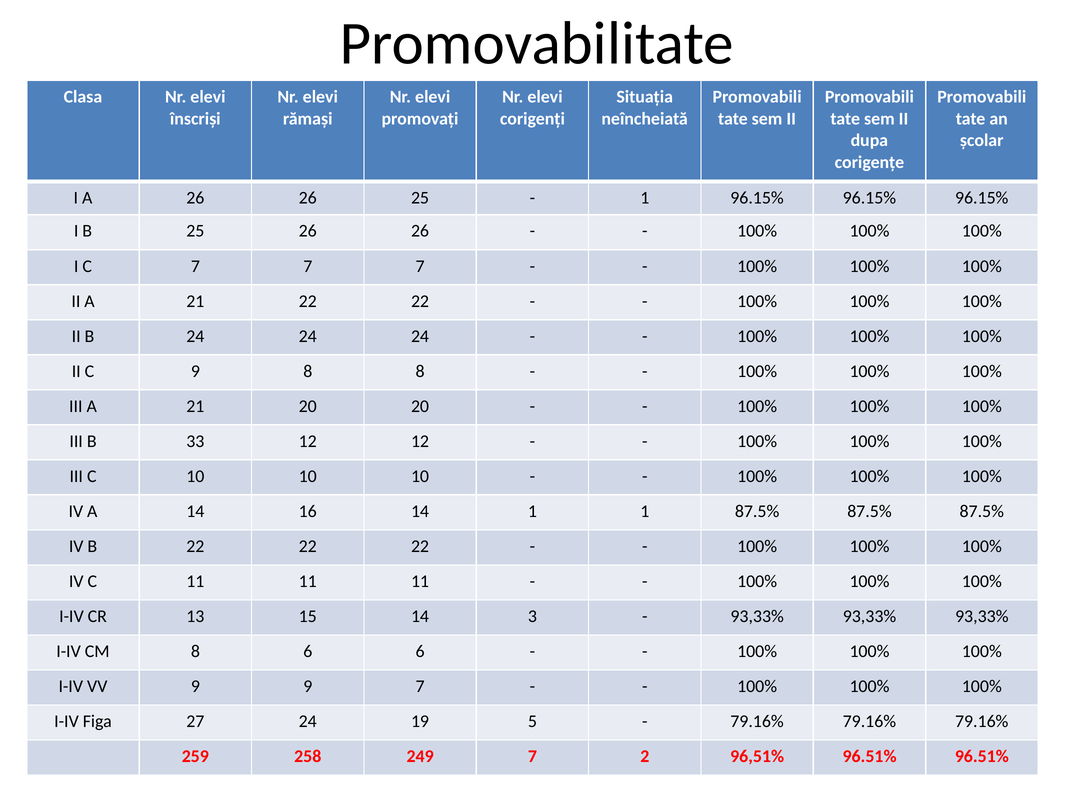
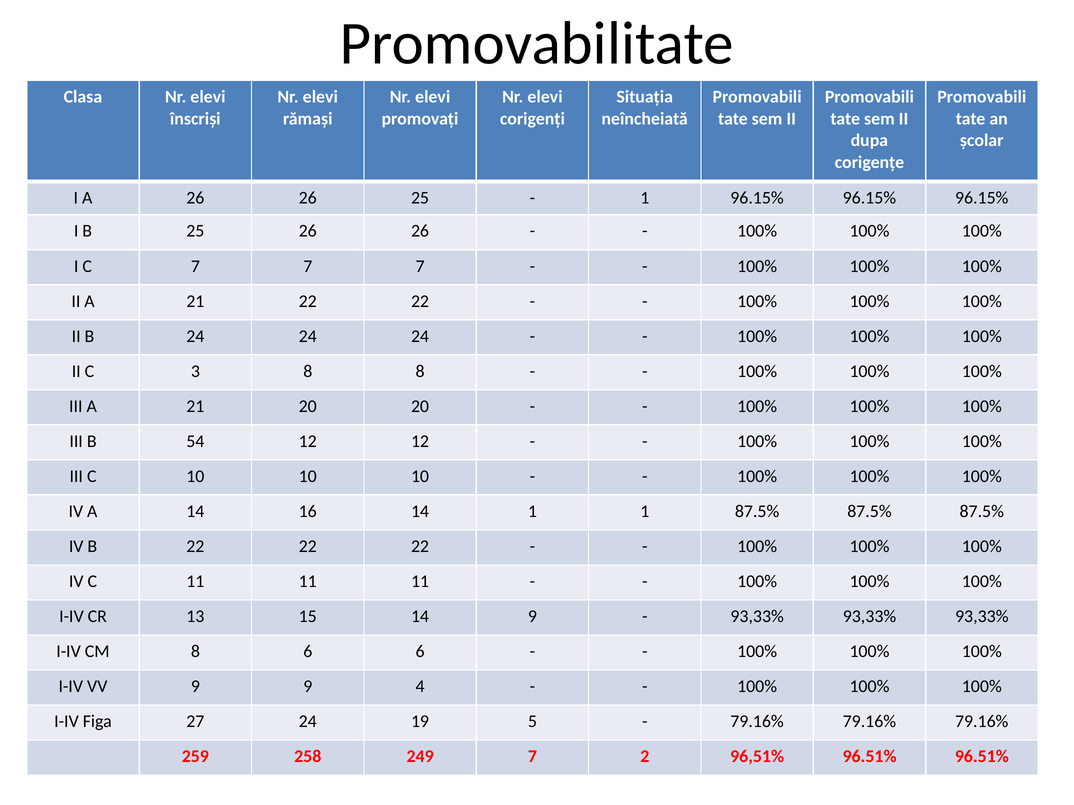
C 9: 9 -> 3
33: 33 -> 54
14 3: 3 -> 9
9 7: 7 -> 4
